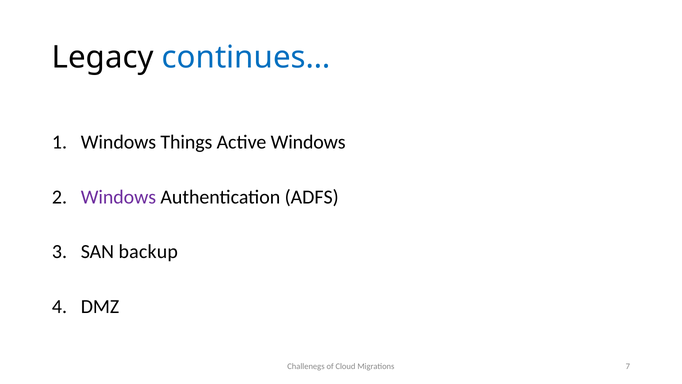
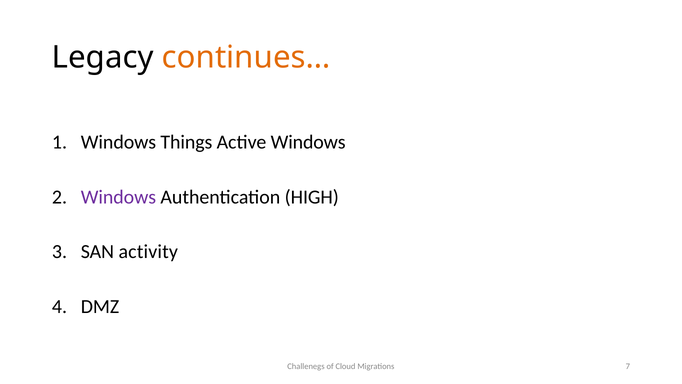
continues… colour: blue -> orange
ADFS: ADFS -> HIGH
backup: backup -> activity
